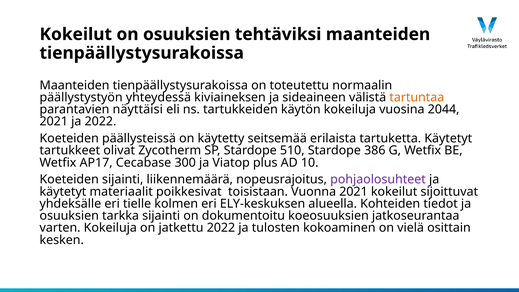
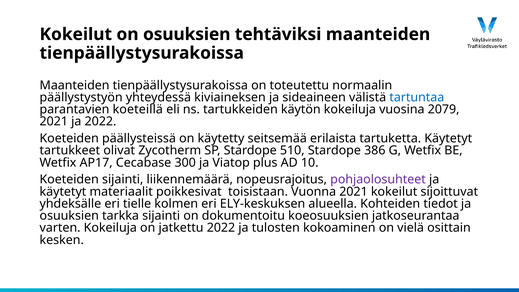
tartuntaa colour: orange -> blue
näyttäisi: näyttäisi -> koeteillä
2044: 2044 -> 2079
